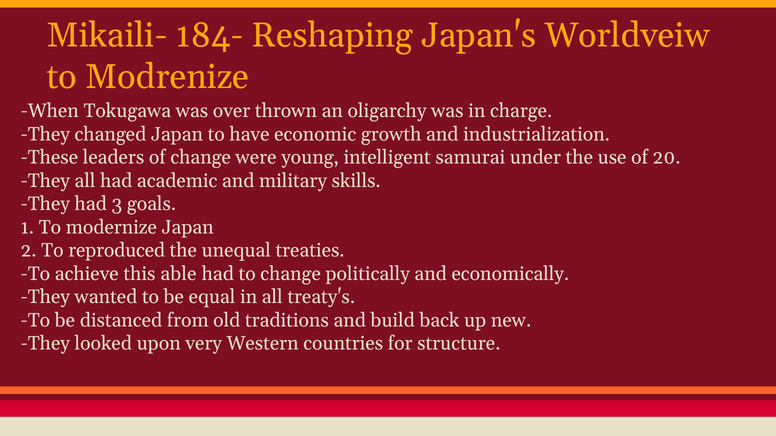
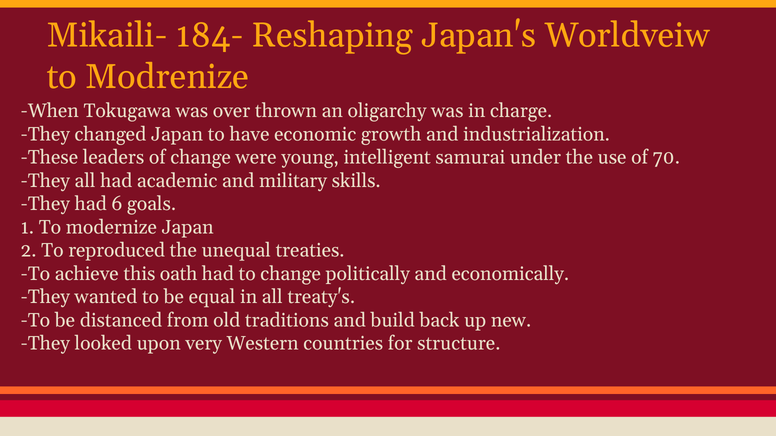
20: 20 -> 70
3: 3 -> 6
able: able -> oath
